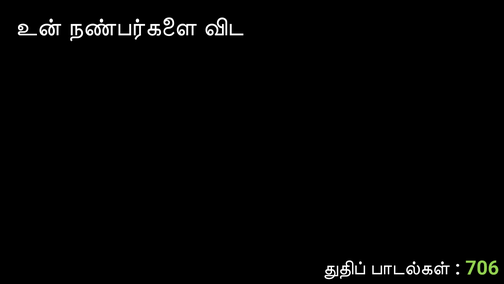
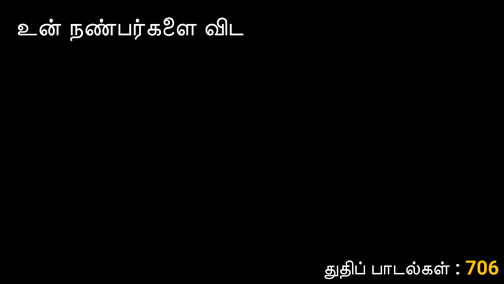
706 colour: light green -> yellow
